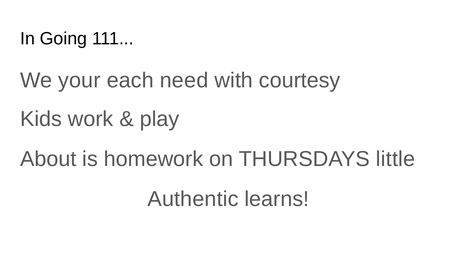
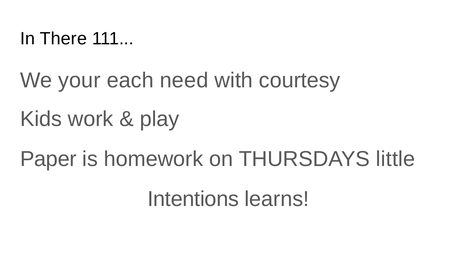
Going: Going -> There
About: About -> Paper
Authentic: Authentic -> Intentions
